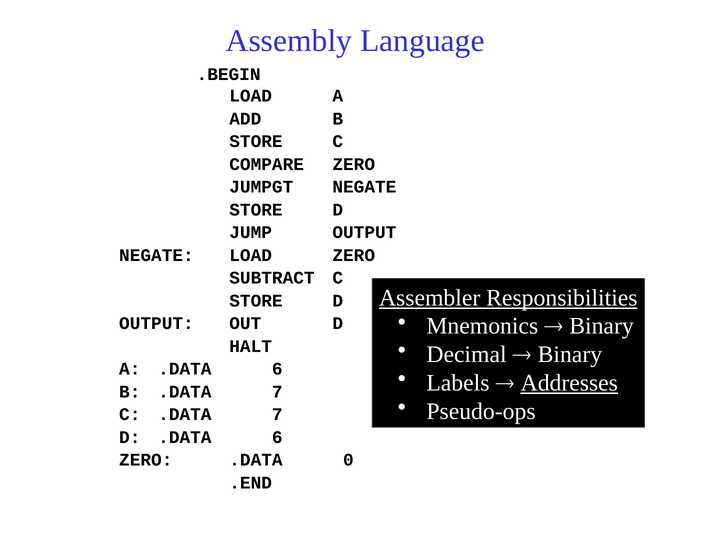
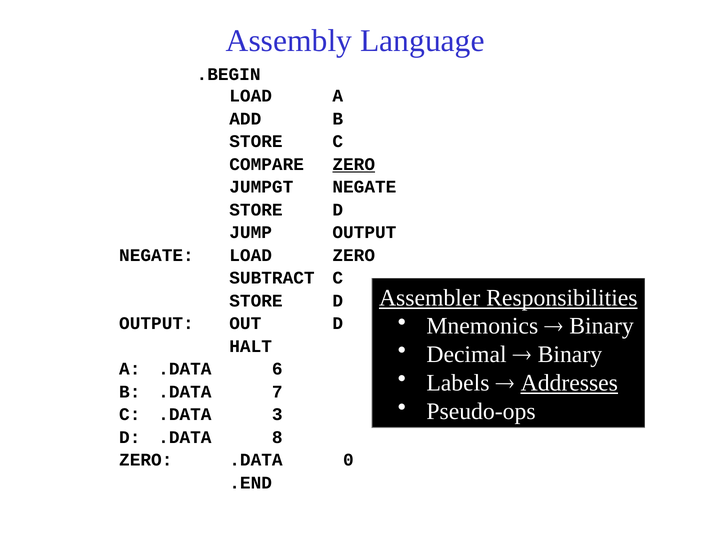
ZERO at (354, 164) underline: none -> present
C .DATA 7: 7 -> 3
D .DATA 6: 6 -> 8
